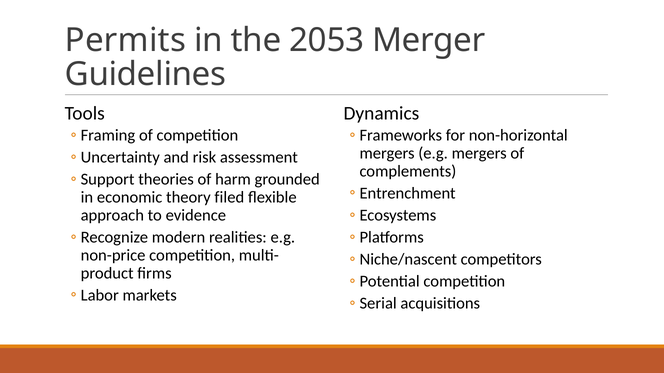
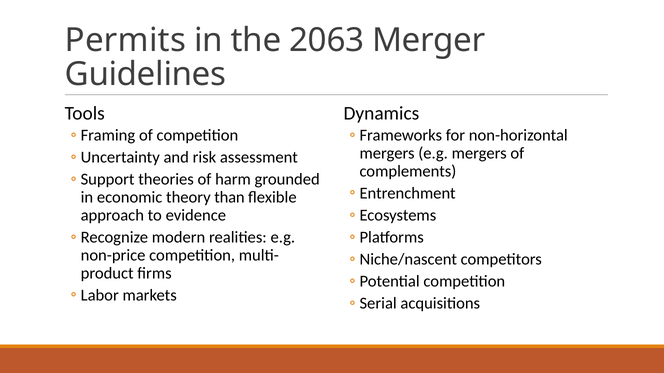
2053: 2053 -> 2063
filed: filed -> than
